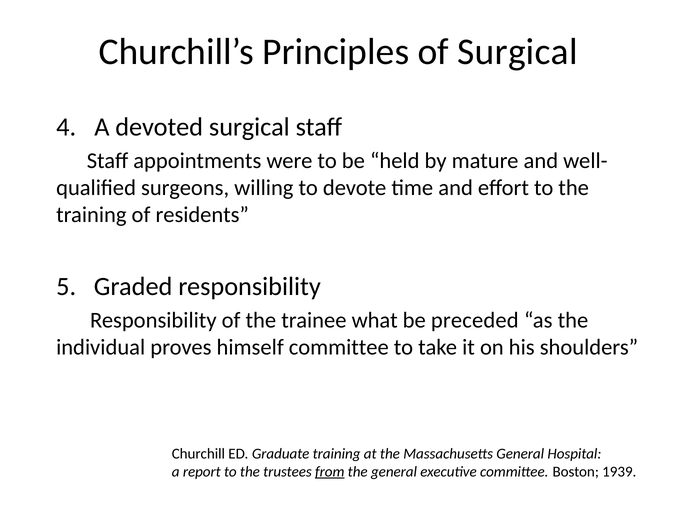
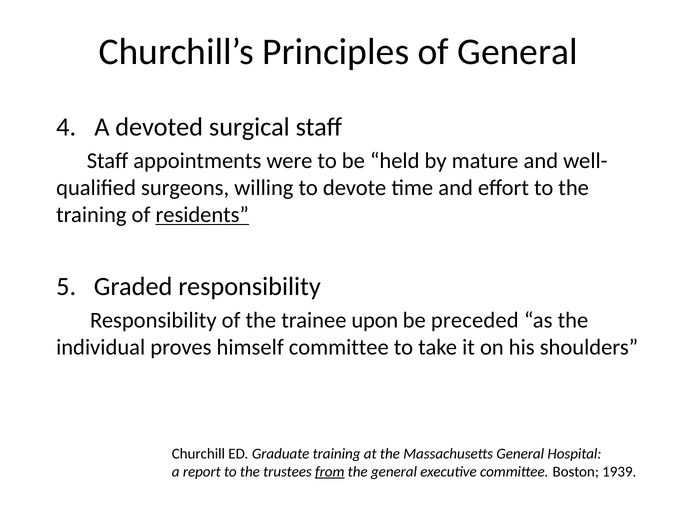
of Surgical: Surgical -> General
residents underline: none -> present
what: what -> upon
